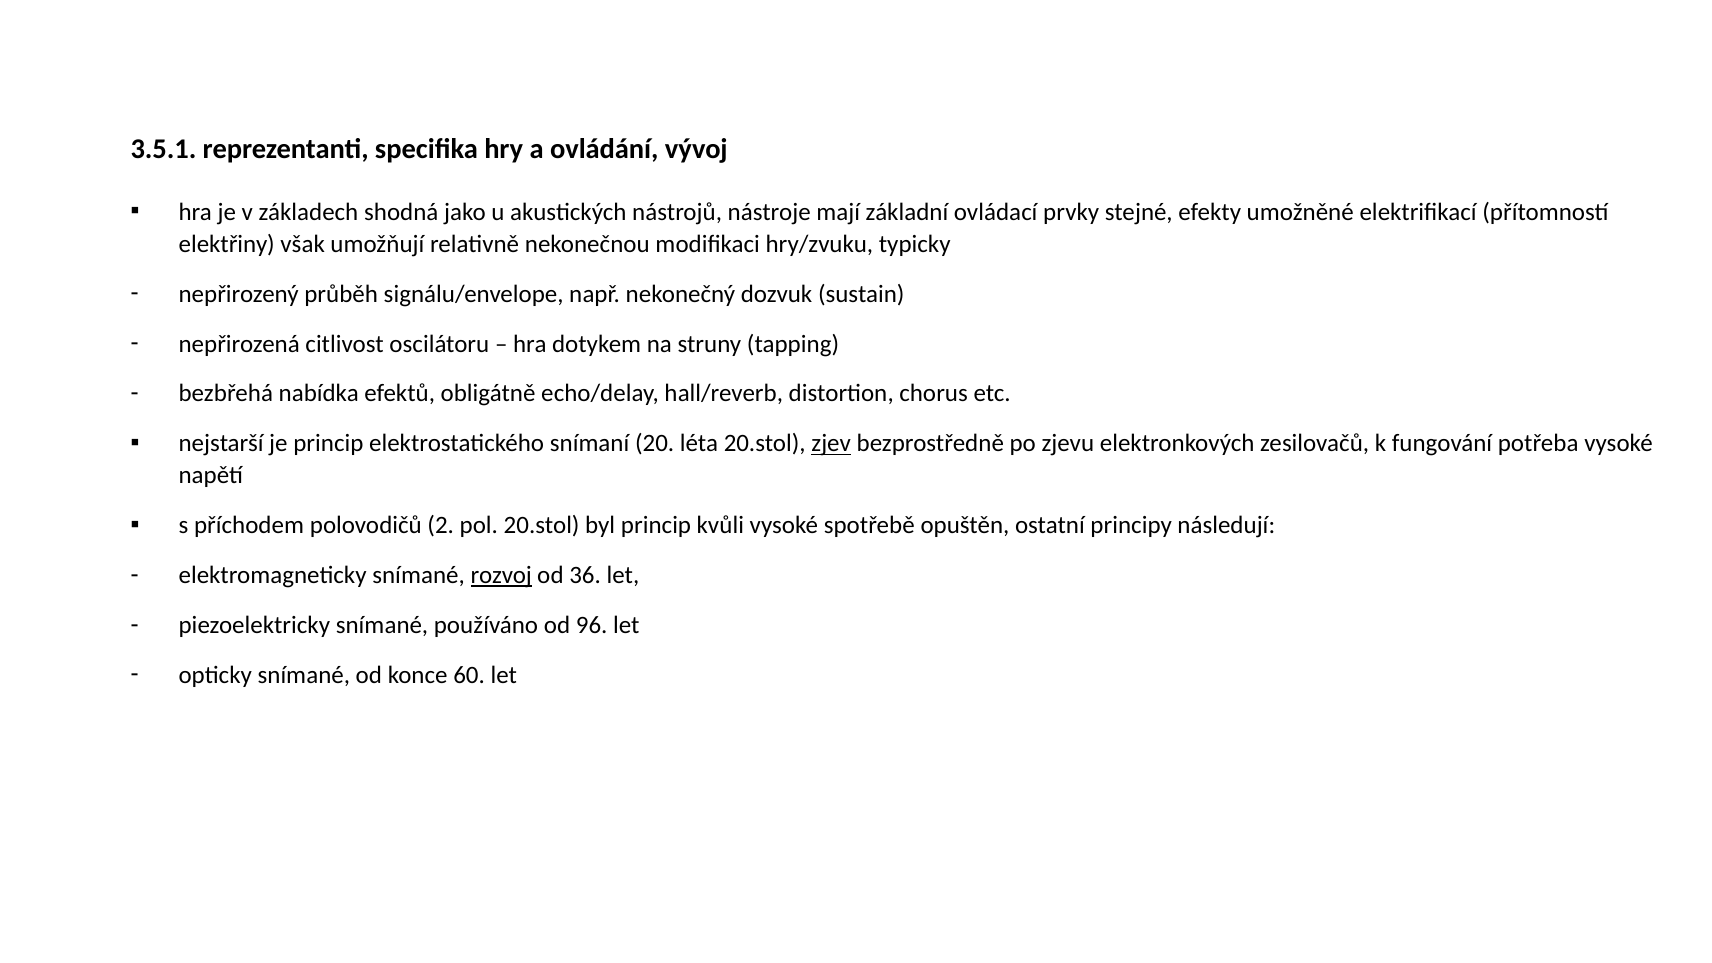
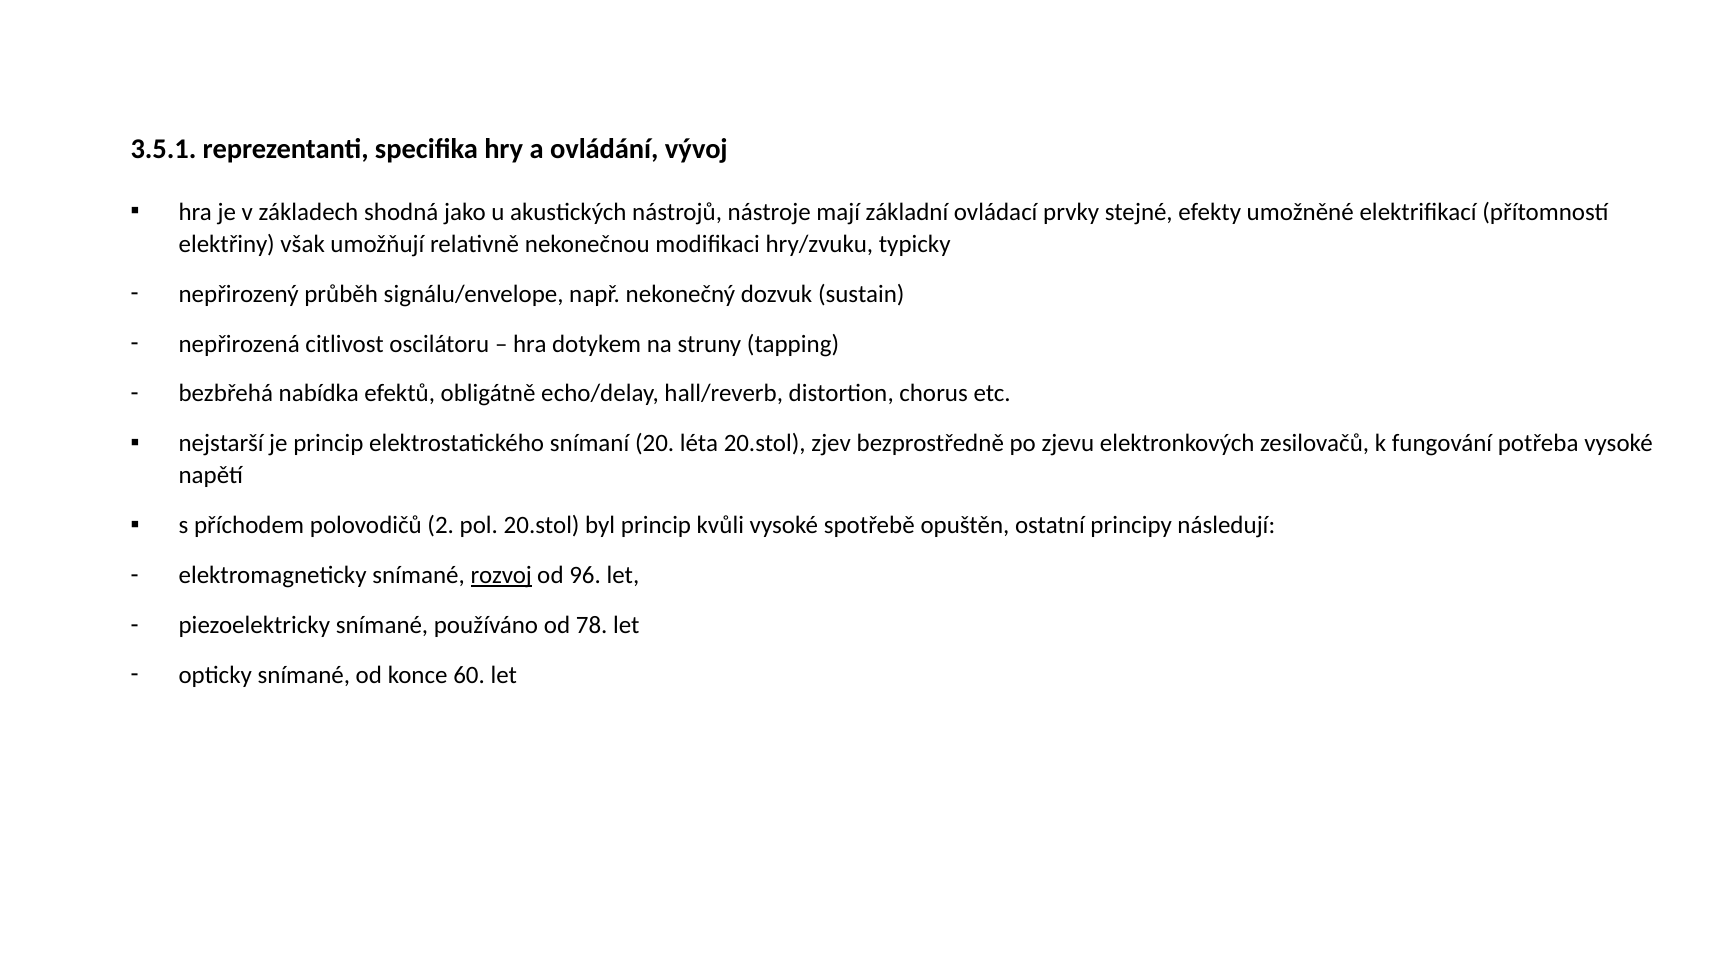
zjev underline: present -> none
36: 36 -> 96
96: 96 -> 78
